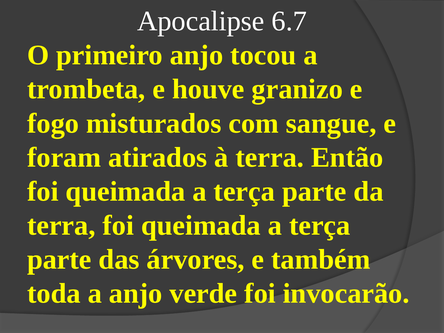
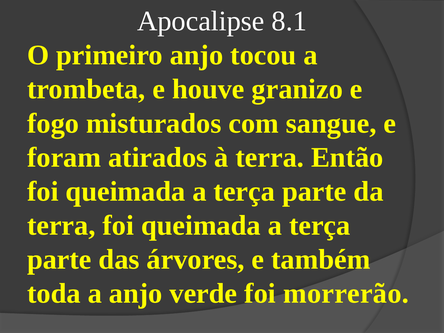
6.7: 6.7 -> 8.1
invocarão: invocarão -> morrerão
